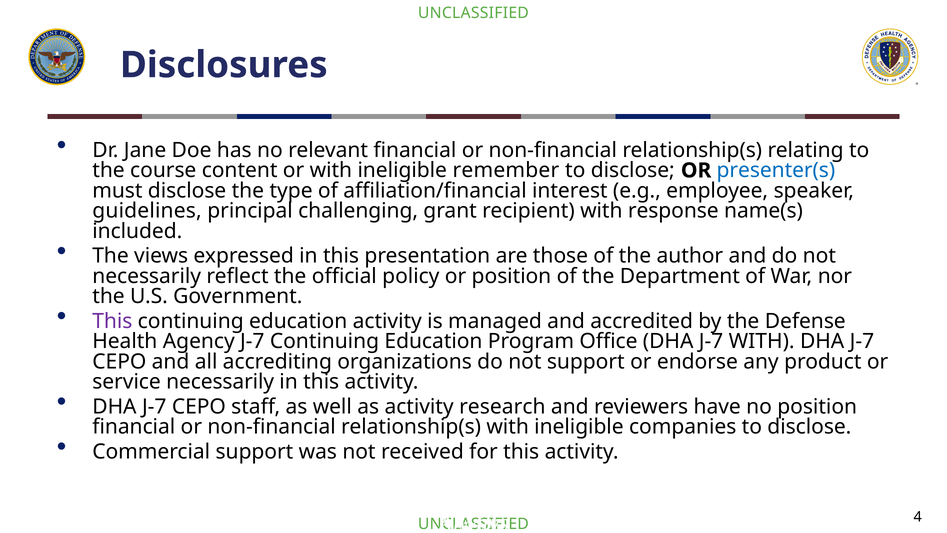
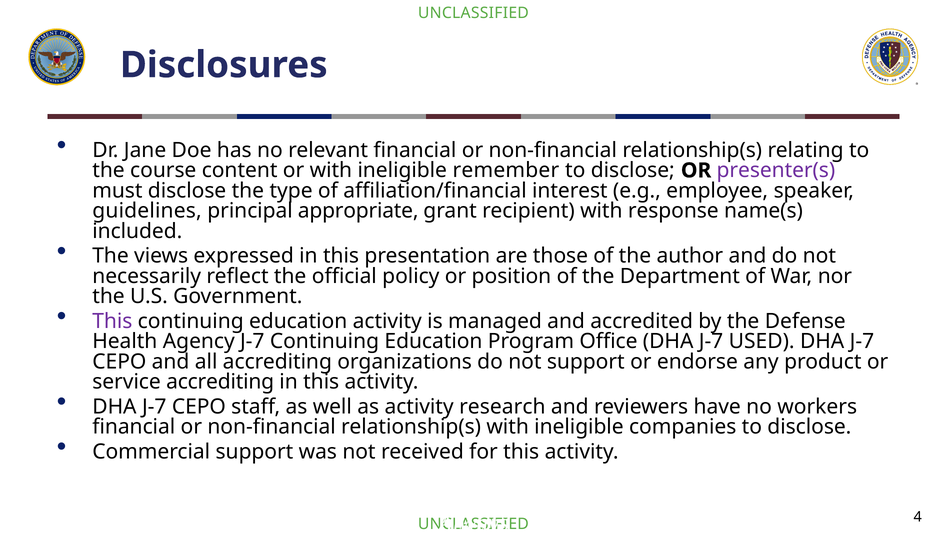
presenter(s colour: blue -> purple
challenging: challenging -> appropriate
J-7 WITH: WITH -> USED
service necessarily: necessarily -> accrediting
no position: position -> workers
